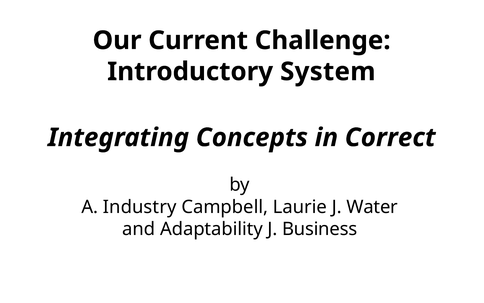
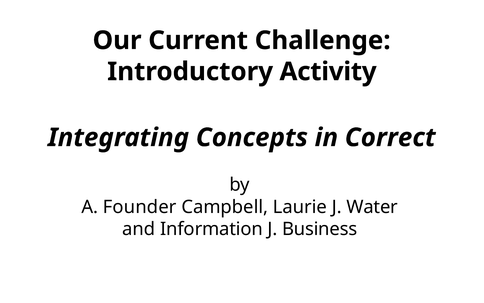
System: System -> Activity
Industry: Industry -> Founder
Adaptability: Adaptability -> Information
